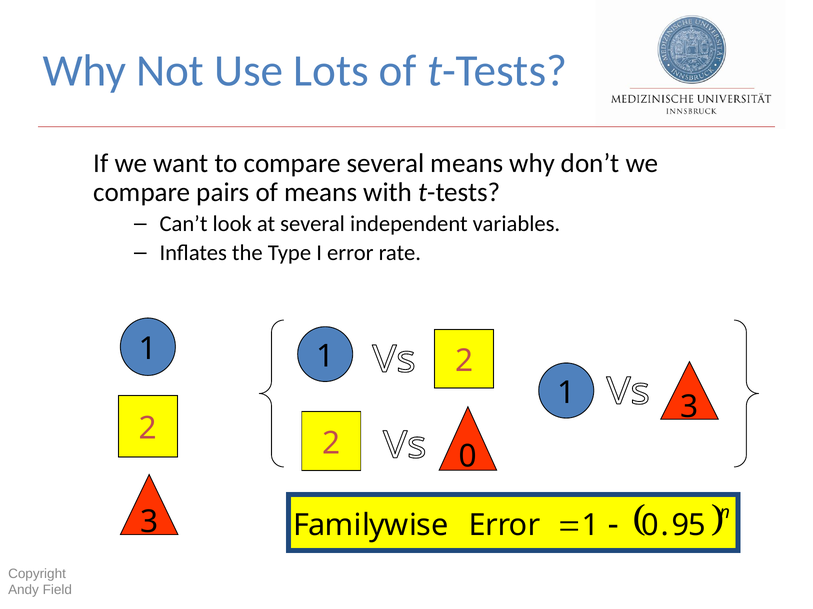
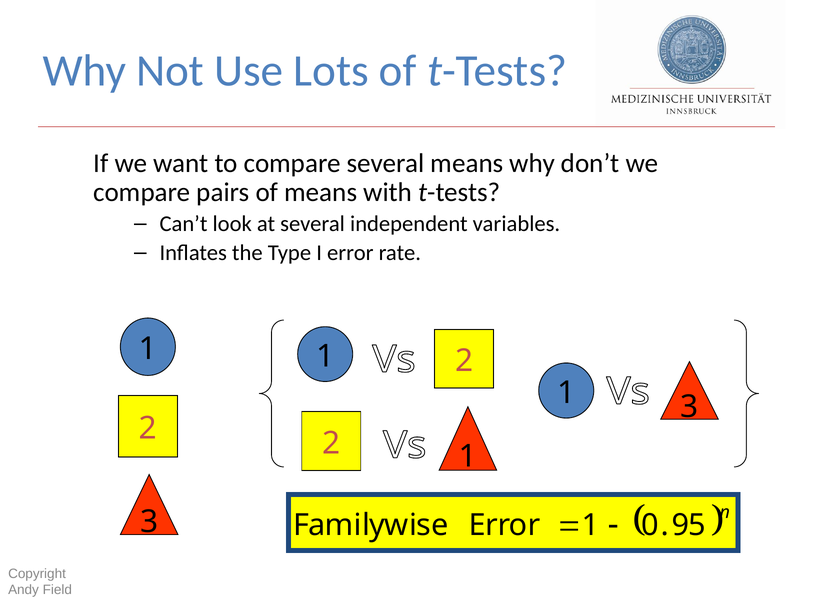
2 0: 0 -> 1
